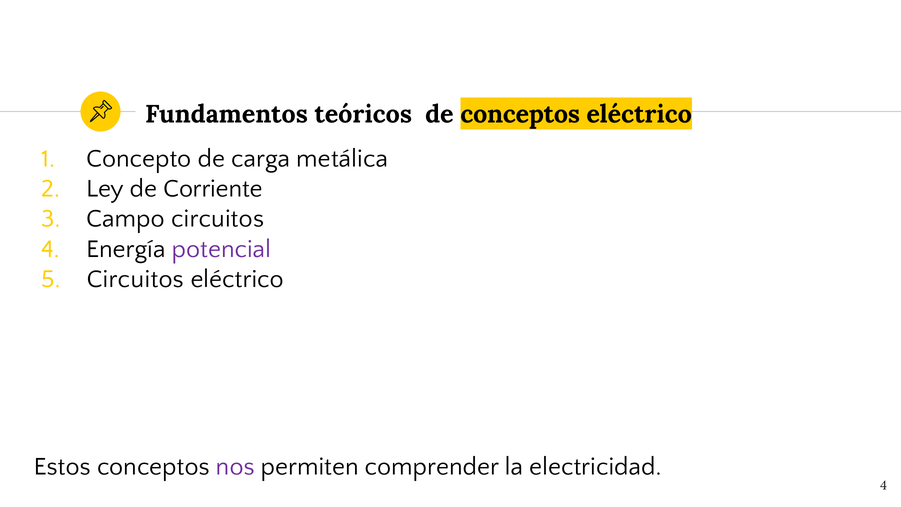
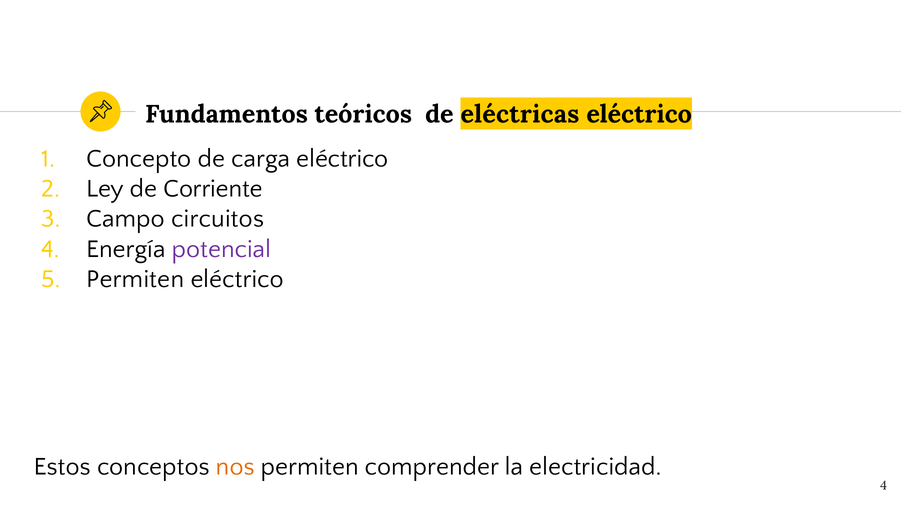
de conceptos: conceptos -> eléctricas
carga metálica: metálica -> eléctrico
Circuitos at (135, 279): Circuitos -> Permiten
nos colour: purple -> orange
